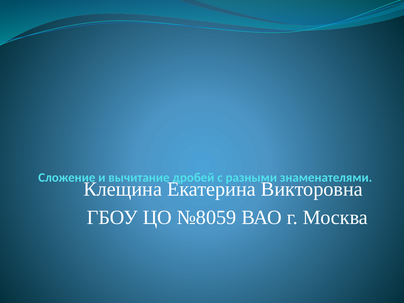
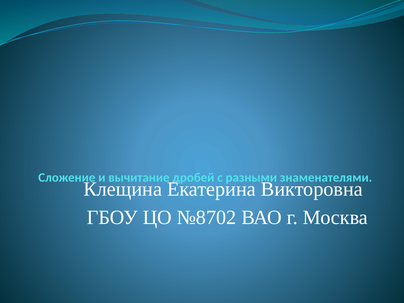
№8059: №8059 -> №8702
